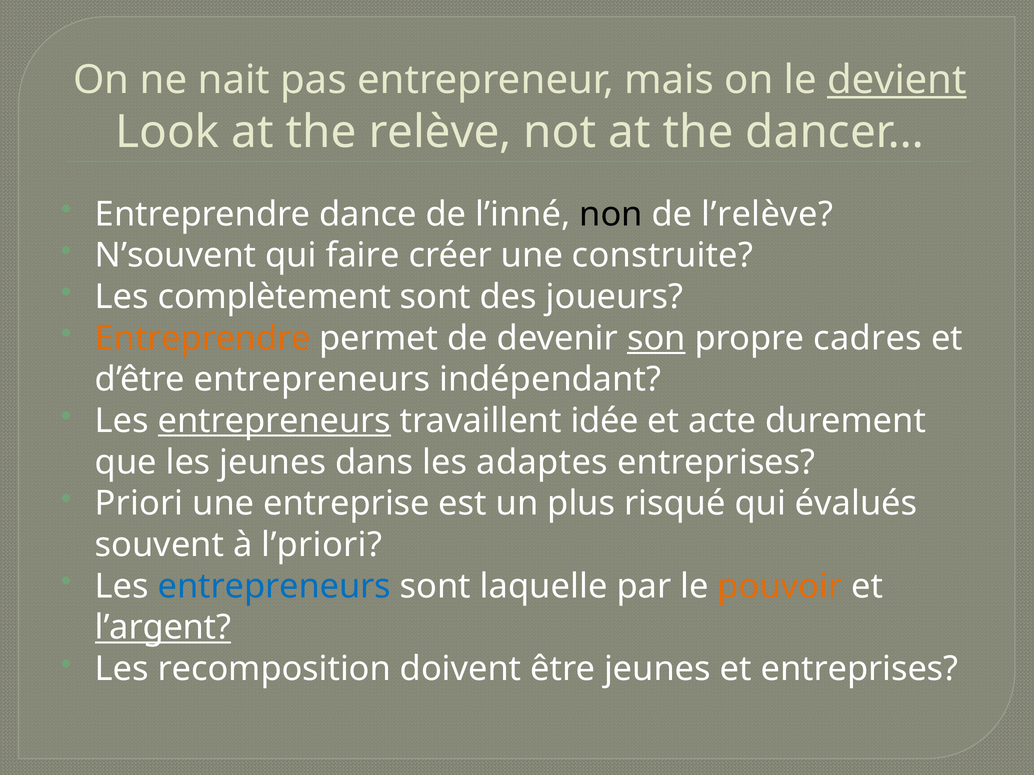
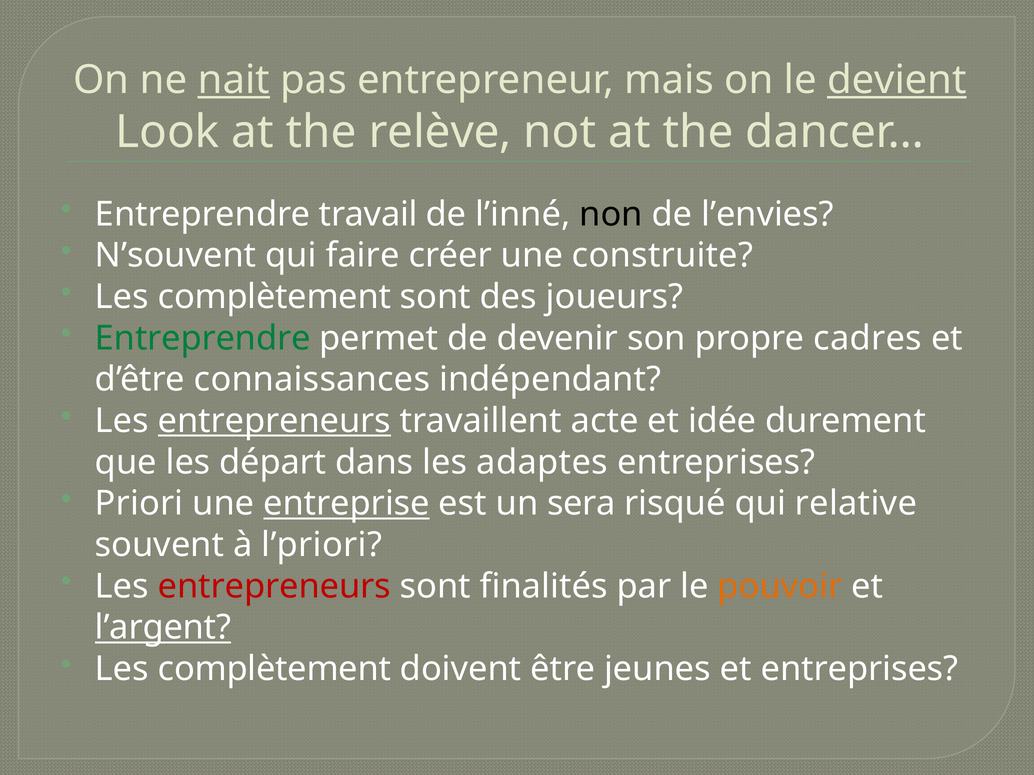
nait underline: none -> present
dance: dance -> travail
l’relève: l’relève -> l’envies
Entreprendre at (203, 338) colour: orange -> green
son underline: present -> none
d’être entrepreneurs: entrepreneurs -> connaissances
idée: idée -> acte
acte: acte -> idée
les jeunes: jeunes -> départ
entreprise underline: none -> present
plus: plus -> sera
évalués: évalués -> relative
entrepreneurs at (274, 587) colour: blue -> red
laquelle: laquelle -> finalités
recomposition at (274, 669): recomposition -> complètement
